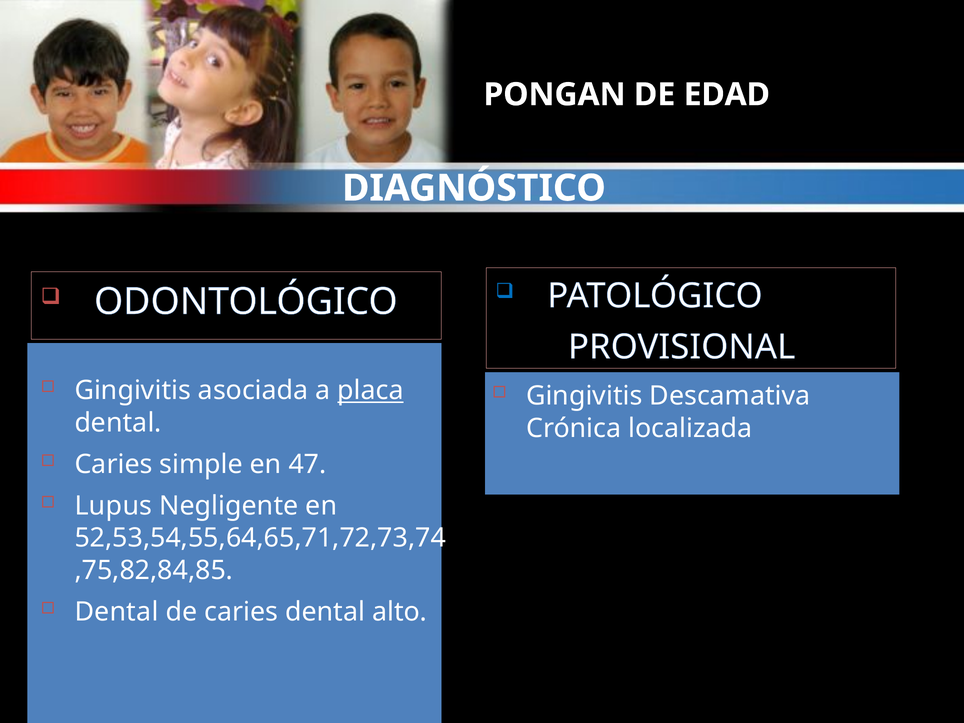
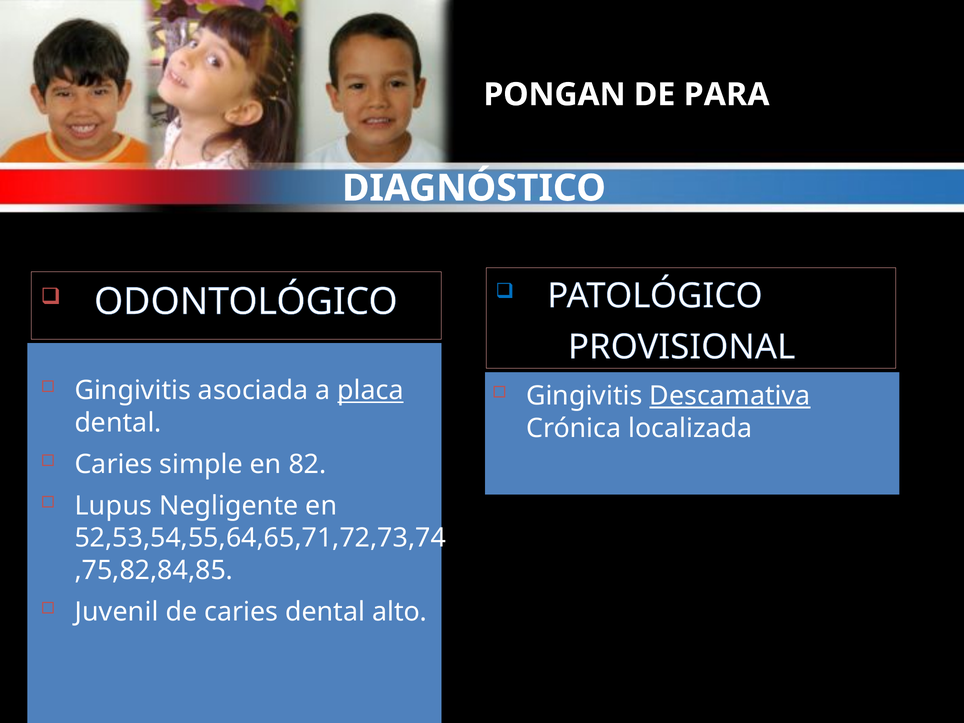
EDAD: EDAD -> PARA
Descamativa underline: none -> present
47: 47 -> 82
Dental at (117, 612): Dental -> Juvenil
